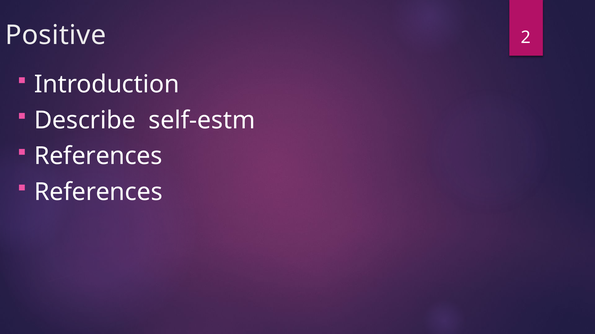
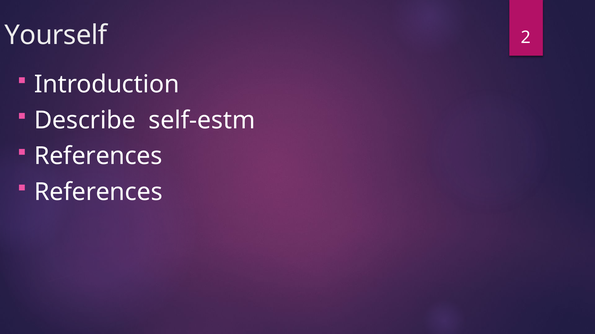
Positive: Positive -> Yourself
